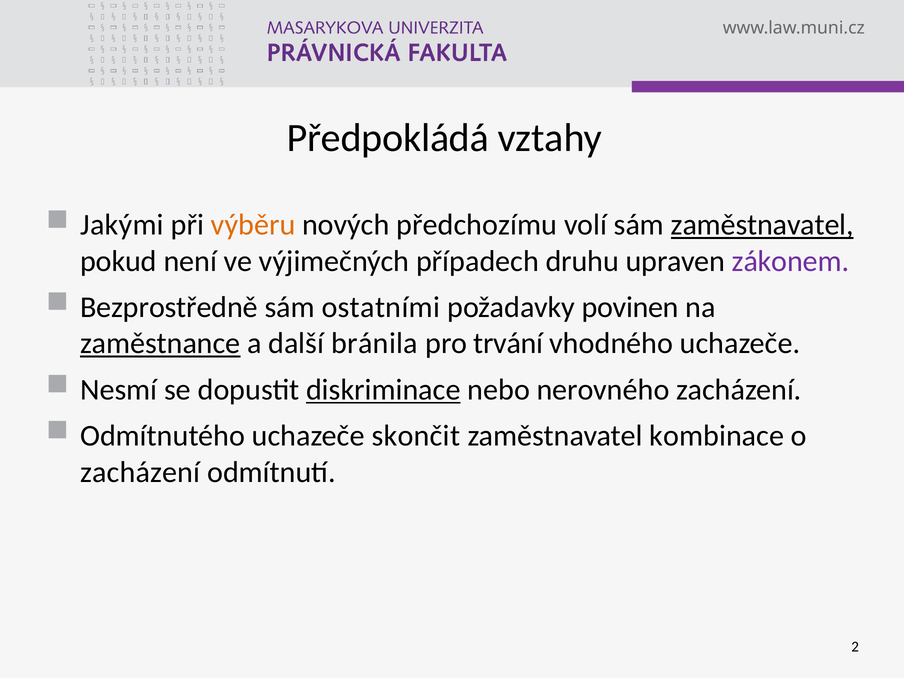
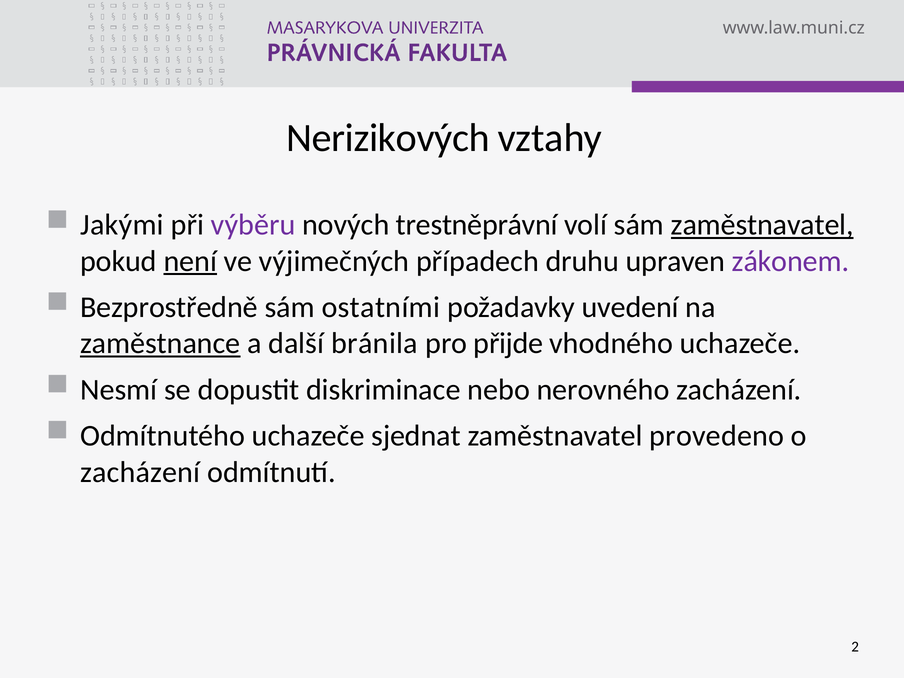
Předpokládá: Předpokládá -> Nerizikových
výběru colour: orange -> purple
předchozímu: předchozímu -> trestněprávní
není underline: none -> present
povinen: povinen -> uvedení
trvání: trvání -> přijde
diskriminace underline: present -> none
skončit: skončit -> sjednat
kombinace: kombinace -> provedeno
